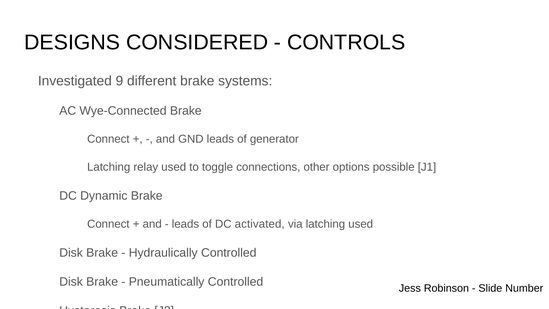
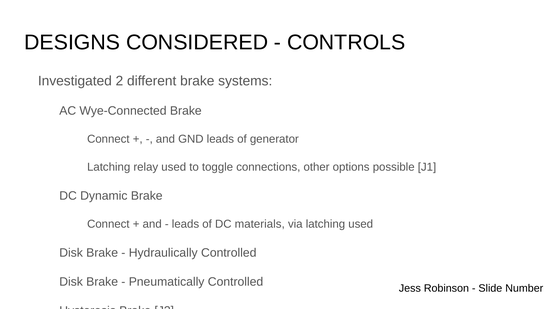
9: 9 -> 2
activated: activated -> materials
